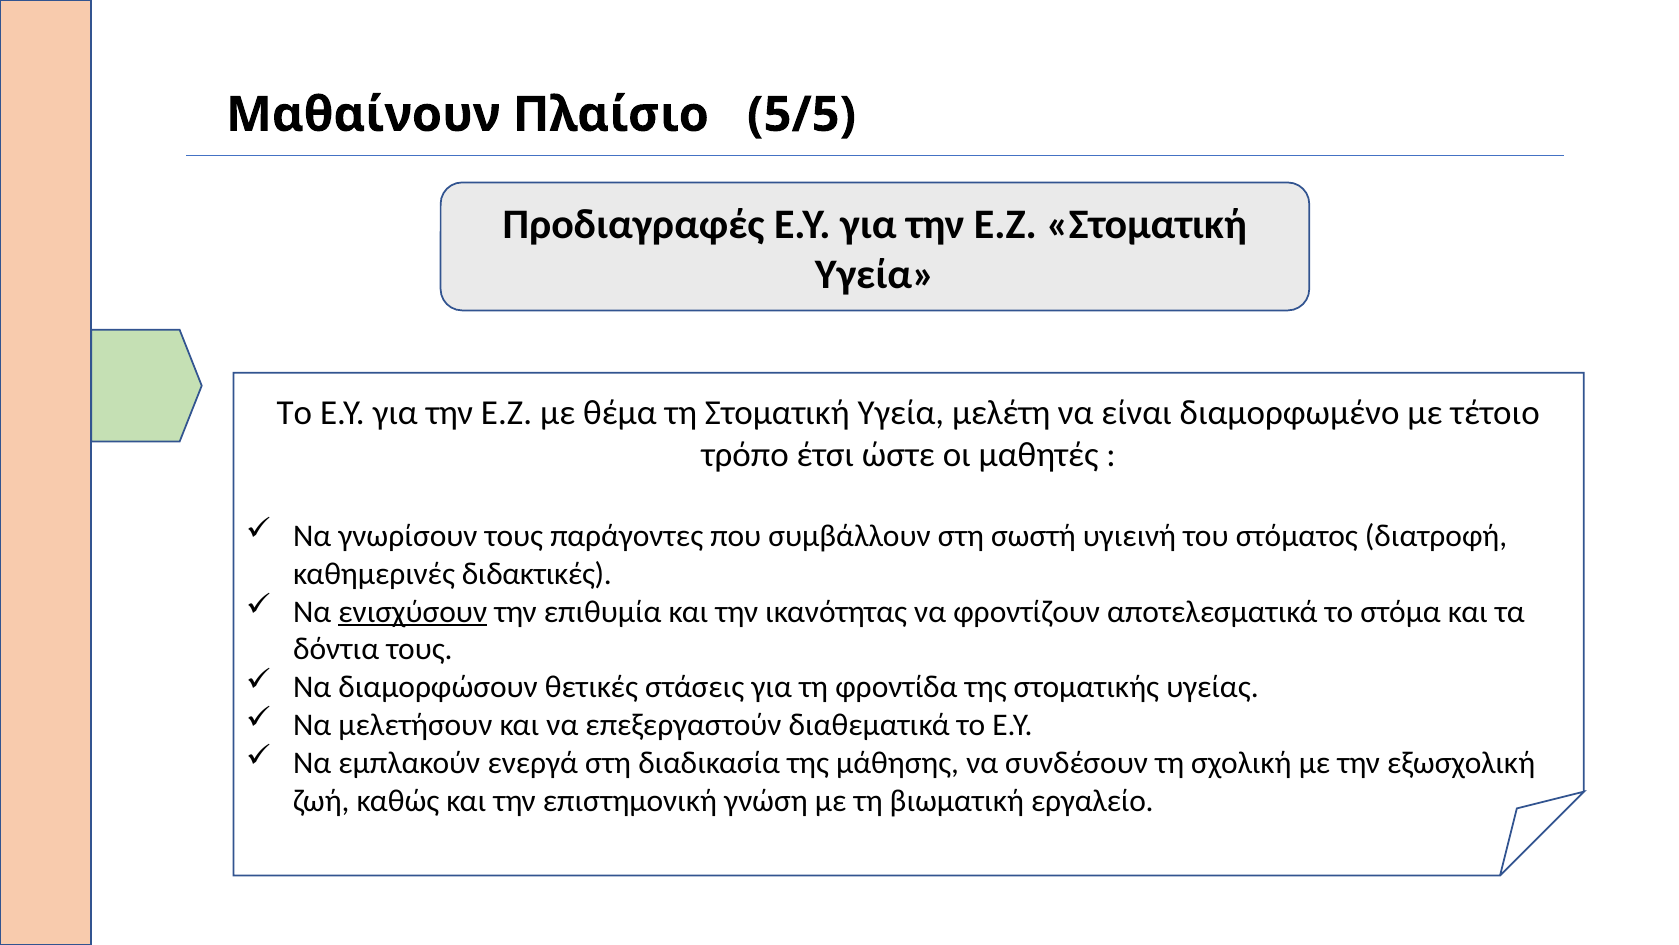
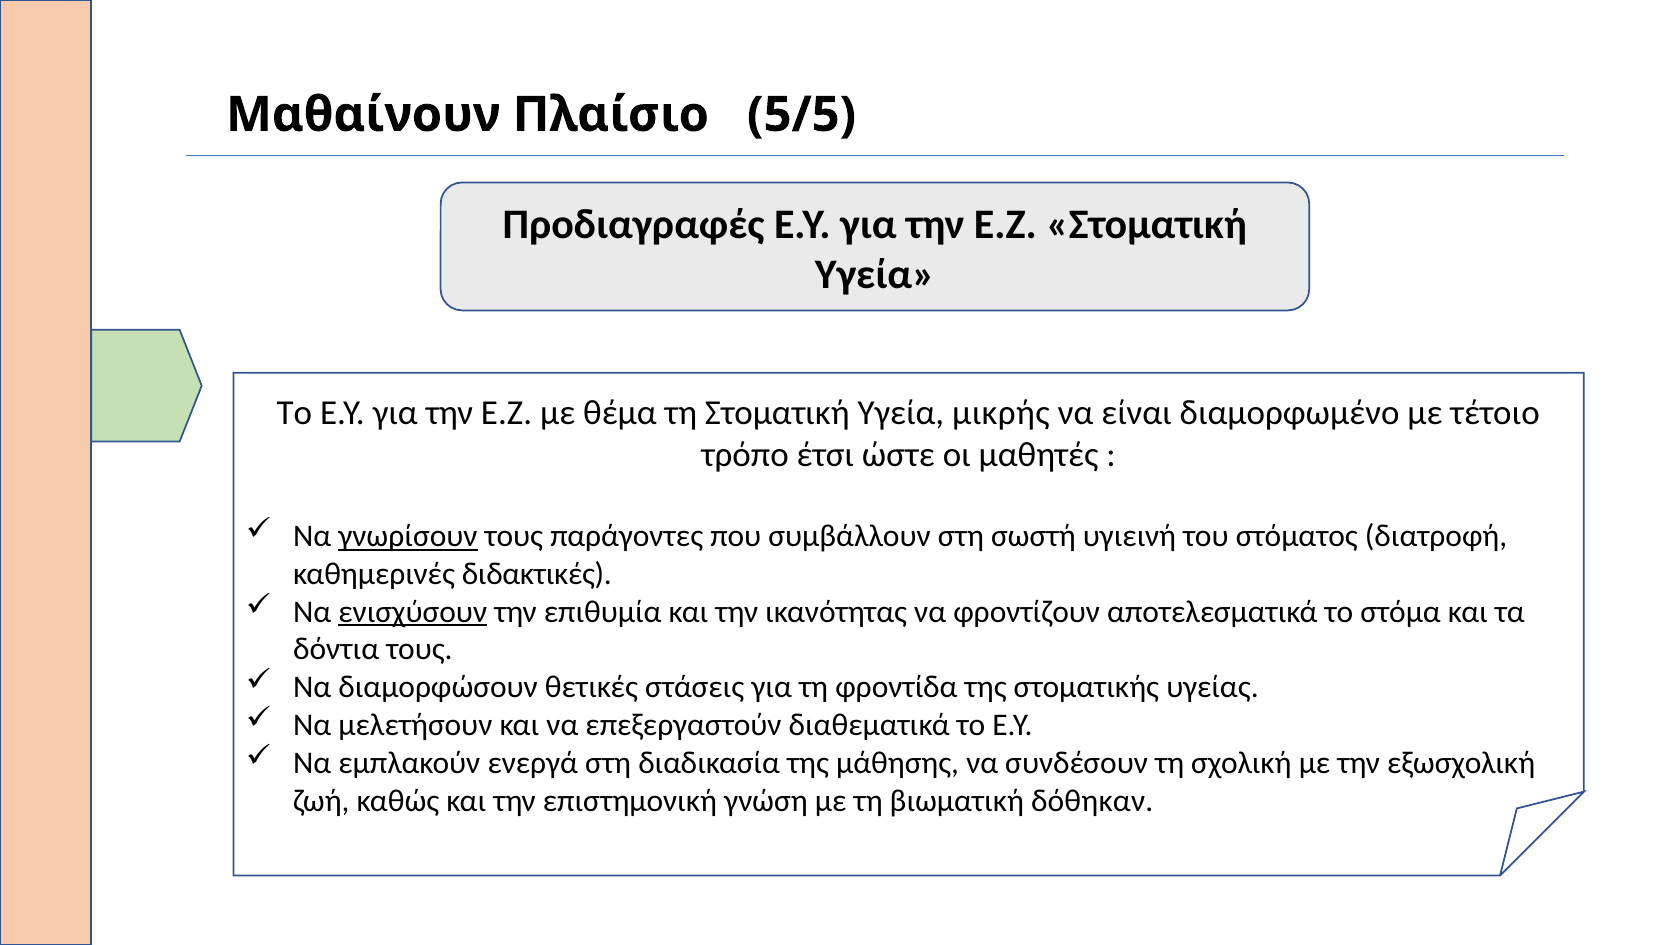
μελέτη: μελέτη -> μικρής
γνωρίσουν underline: none -> present
εργαλείο: εργαλείο -> δόθηκαν
